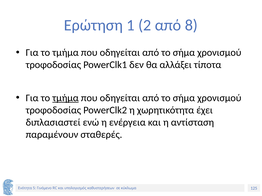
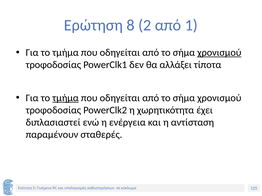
1: 1 -> 8
8: 8 -> 1
χρονισμού at (219, 53) underline: none -> present
